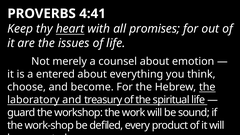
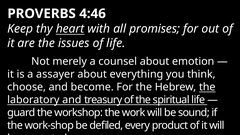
4:41: 4:41 -> 4:46
entered: entered -> assayer
